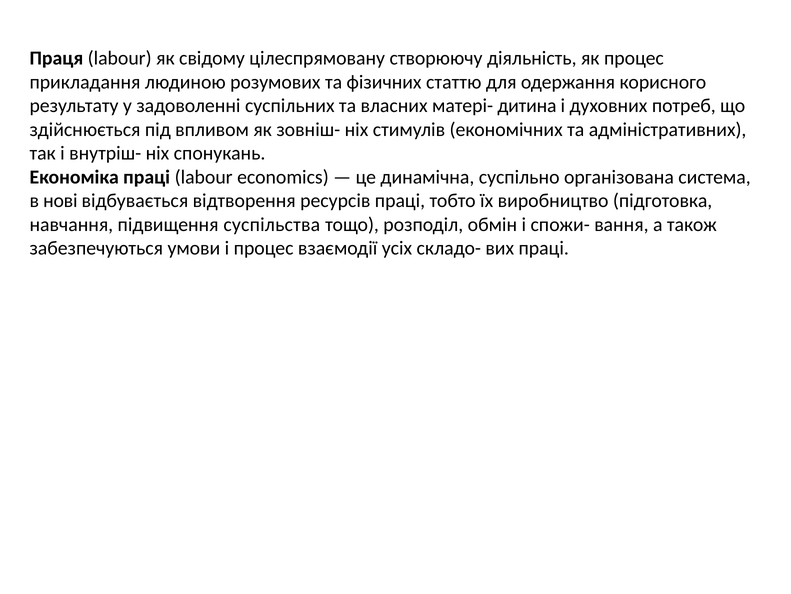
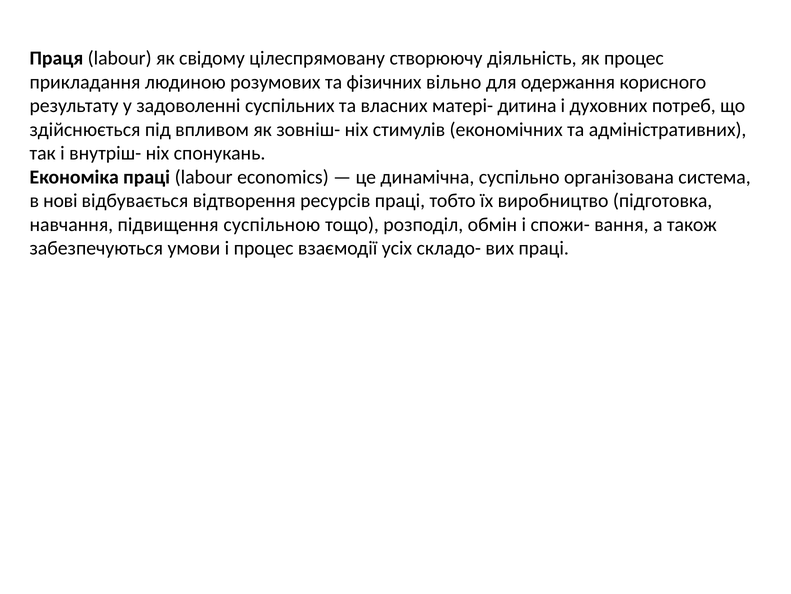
статтю: статтю -> вільно
суспільства: суспільства -> суспільною
